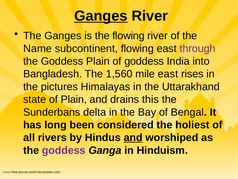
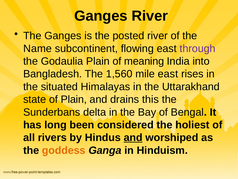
Ganges at (101, 16) underline: present -> none
the flowing: flowing -> posted
Goddess at (62, 61): Goddess -> Godaulia
of goddess: goddess -> meaning
pictures: pictures -> situated
goddess at (64, 150) colour: purple -> orange
